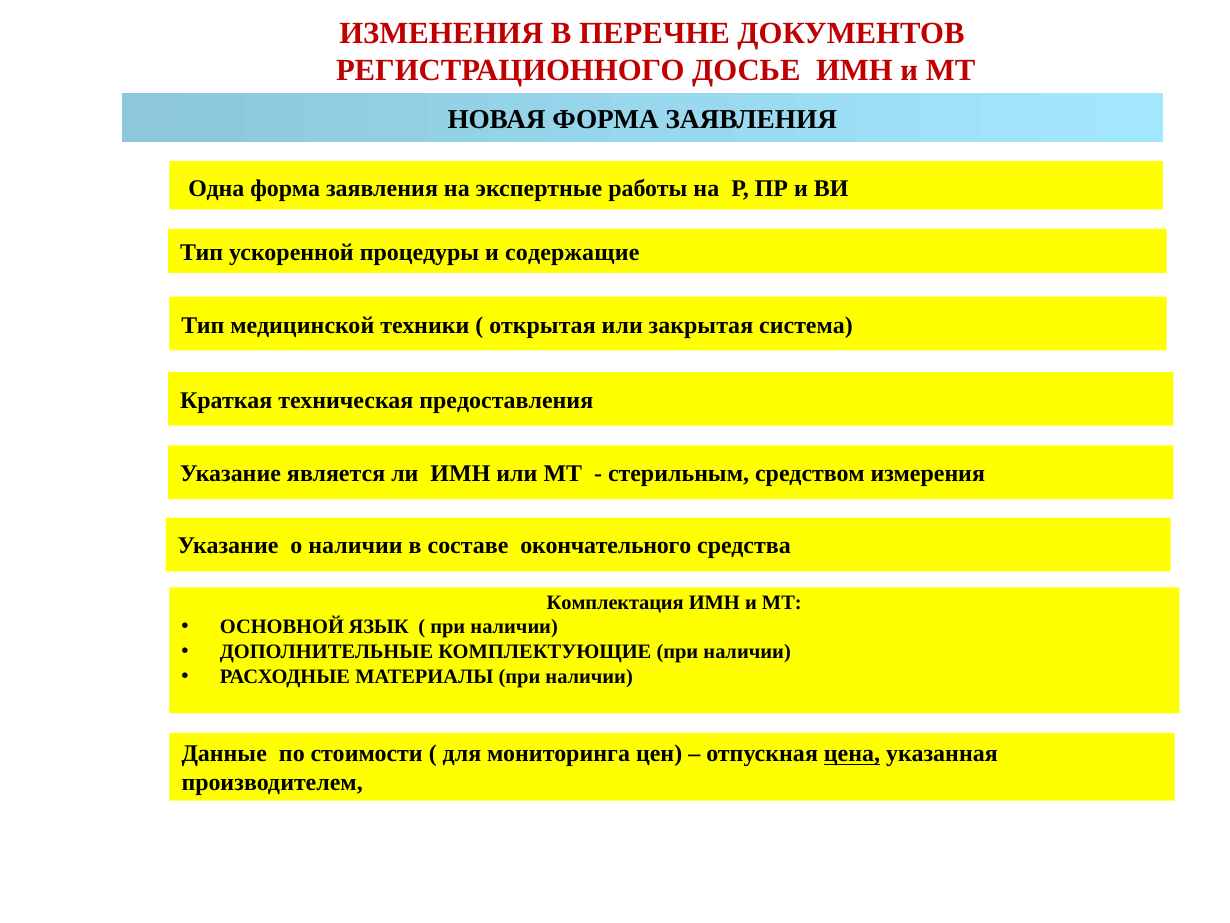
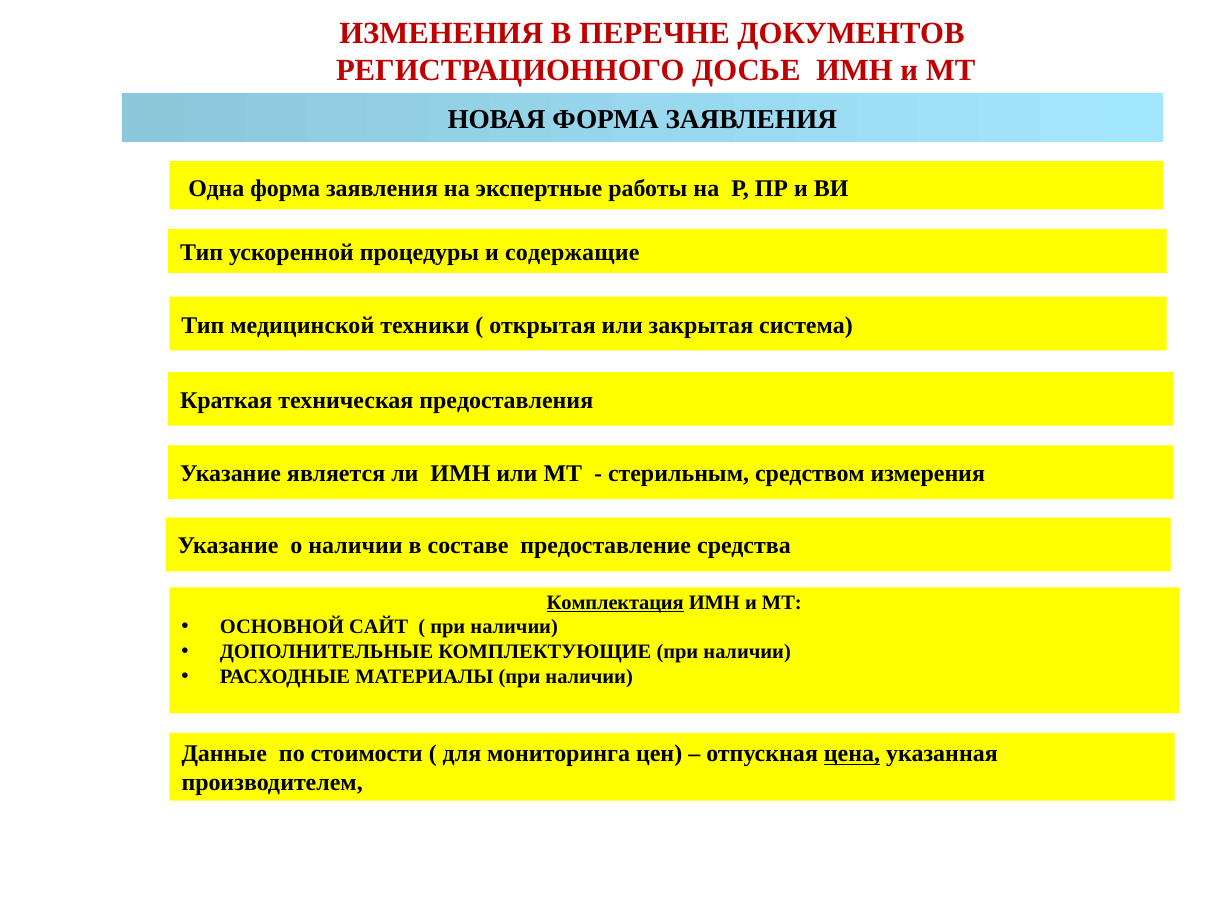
окончательного: окончательного -> предоставление
Комплектация underline: none -> present
ЯЗЫК: ЯЗЫК -> САЙТ
